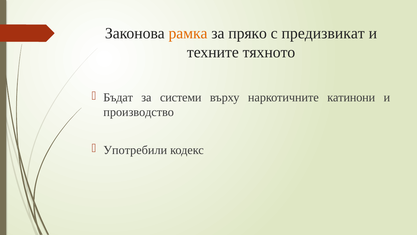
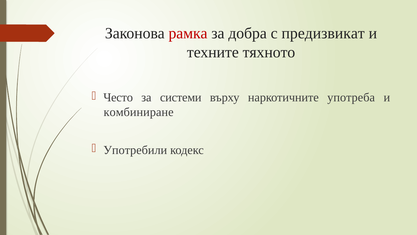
рамка colour: orange -> red
пряко: пряко -> добра
Бъдат: Бъдат -> Често
катинони: катинони -> употреба
производство: производство -> комбиниране
